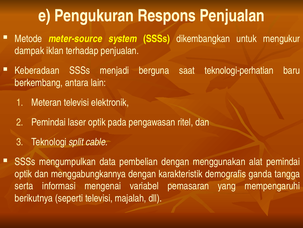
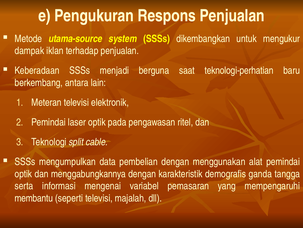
meter-source: meter-source -> utama-source
berikutnya: berikutnya -> membantu
